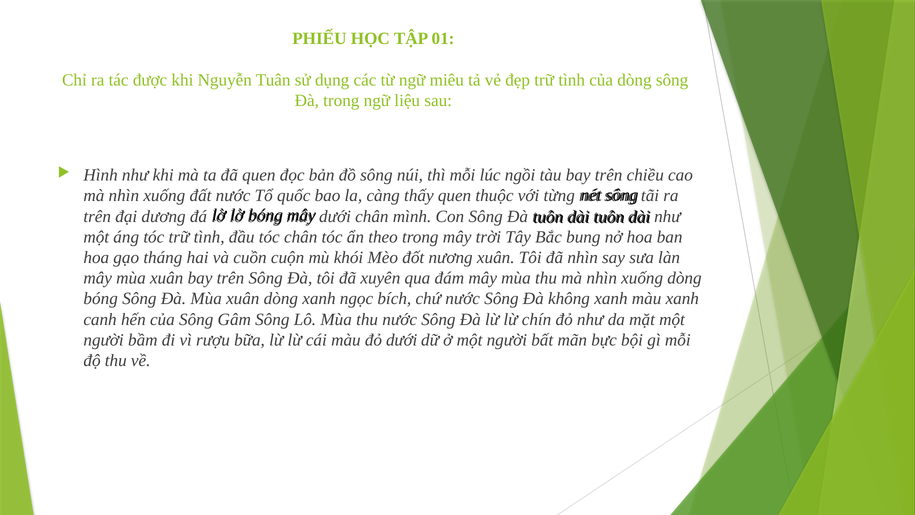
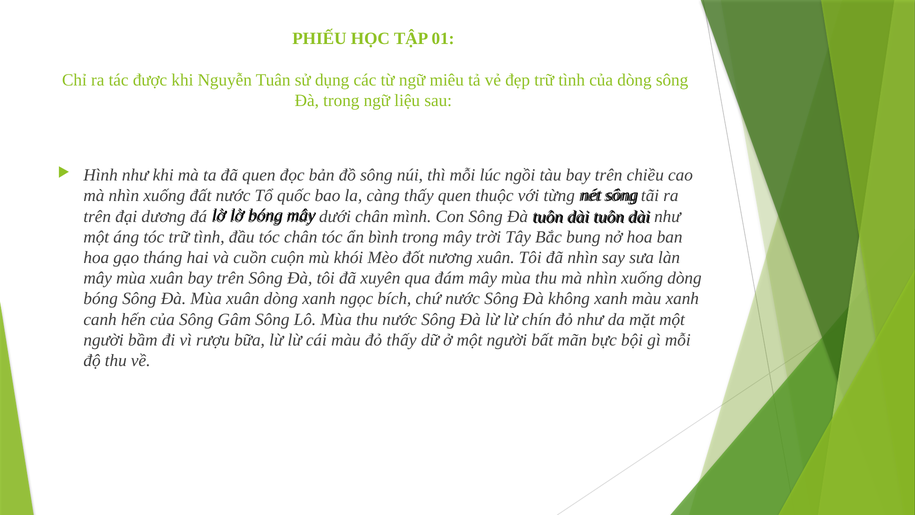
theo: theo -> bình
đỏ dưới: dưới -> thấy
